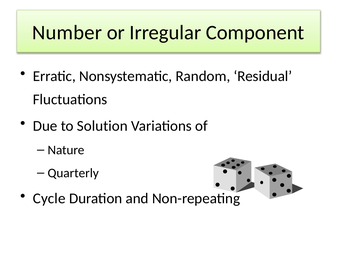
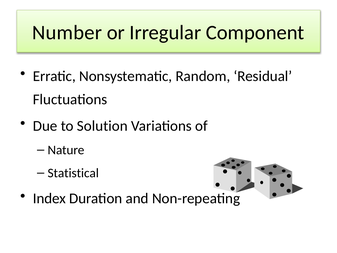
Quarterly: Quarterly -> Statistical
Cycle: Cycle -> Index
